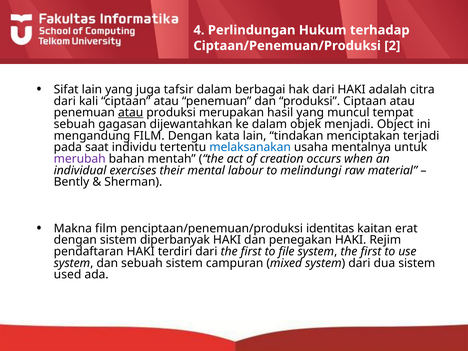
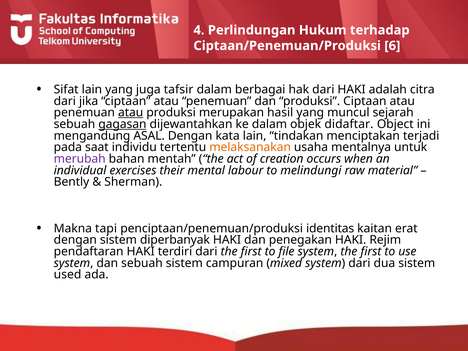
2: 2 -> 6
kali: kali -> jika
tempat: tempat -> sejarah
gagasan underline: none -> present
menjadi: menjadi -> didaftar
mengandung FILM: FILM -> ASAL
melaksanakan colour: blue -> orange
Makna film: film -> tapi
